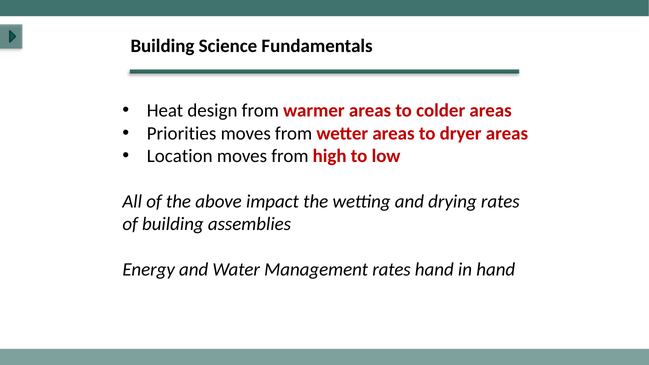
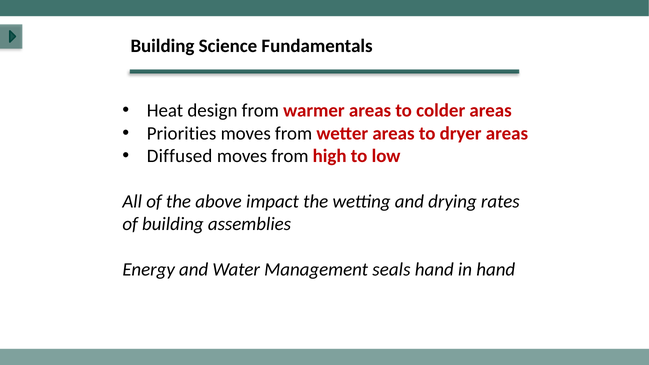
Location: Location -> Diffused
Management rates: rates -> seals
